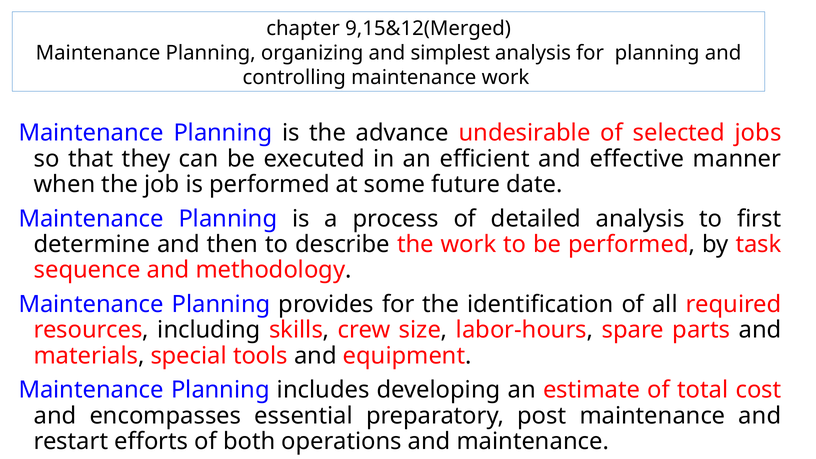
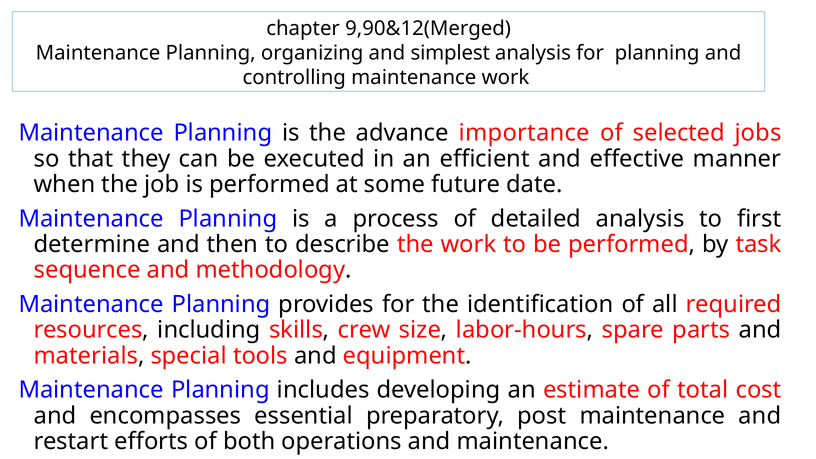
9,15&12(Merged: 9,15&12(Merged -> 9,90&12(Merged
undesirable: undesirable -> importance
